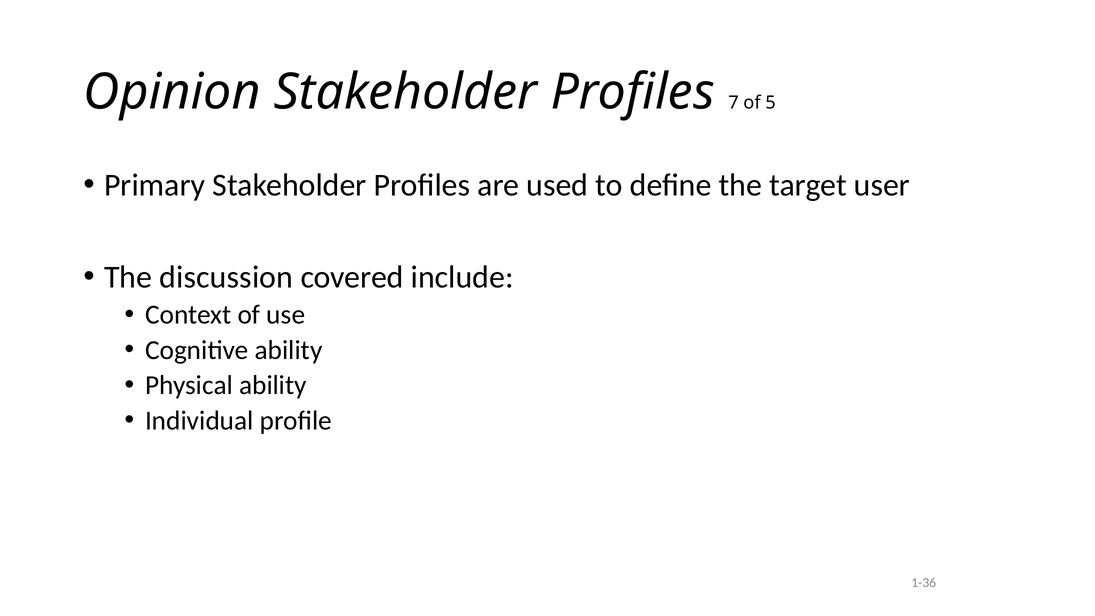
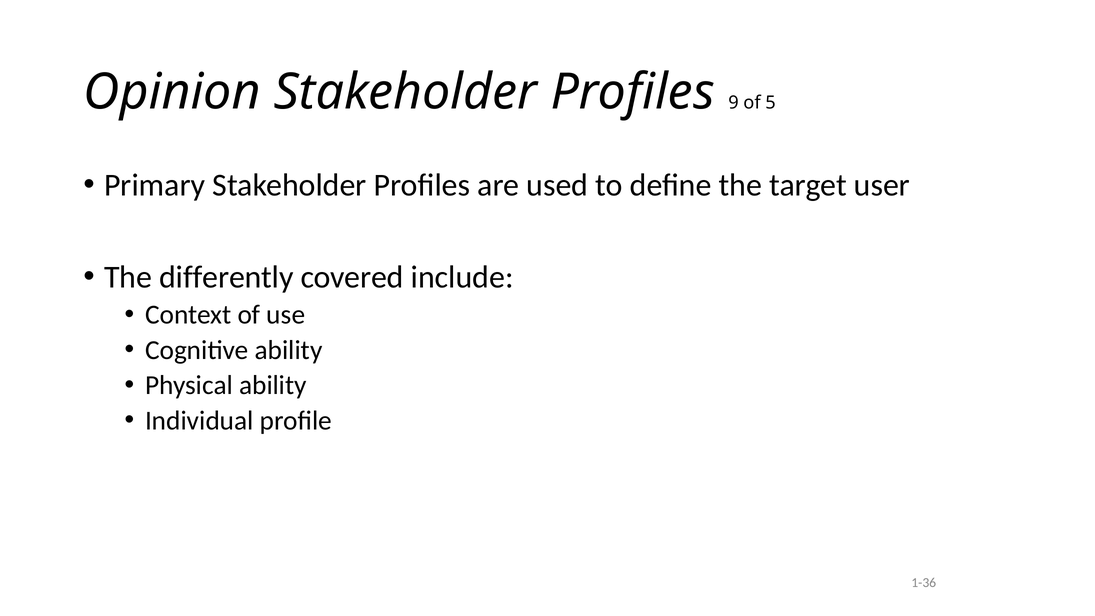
7: 7 -> 9
discussion: discussion -> differently
